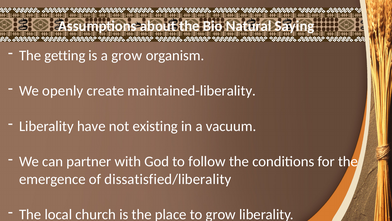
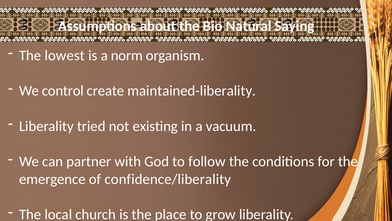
getting: getting -> lowest
a grow: grow -> norm
openly: openly -> control
have: have -> tried
dissatisfied/liberality: dissatisfied/liberality -> confidence/liberality
